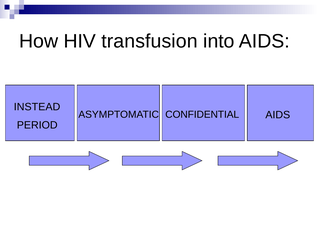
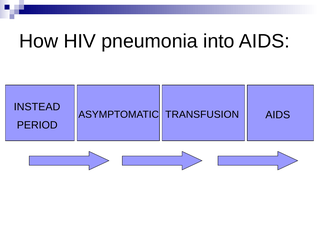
transfusion: transfusion -> pneumonia
CONFIDENTIAL: CONFIDENTIAL -> TRANSFUSION
